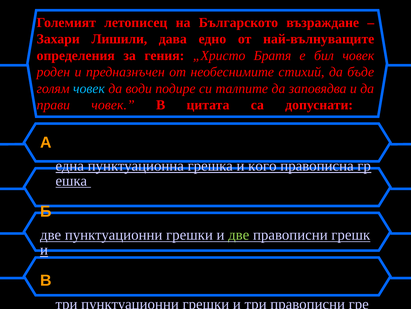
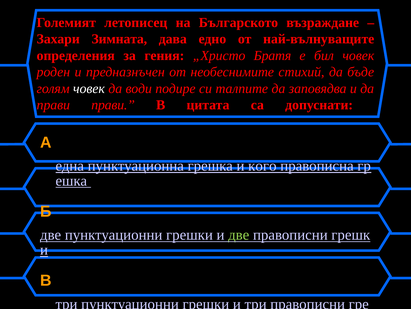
Лишили: Лишили -> Зимната
човек at (89, 88) colour: light blue -> white
прави човек: човек -> прави
